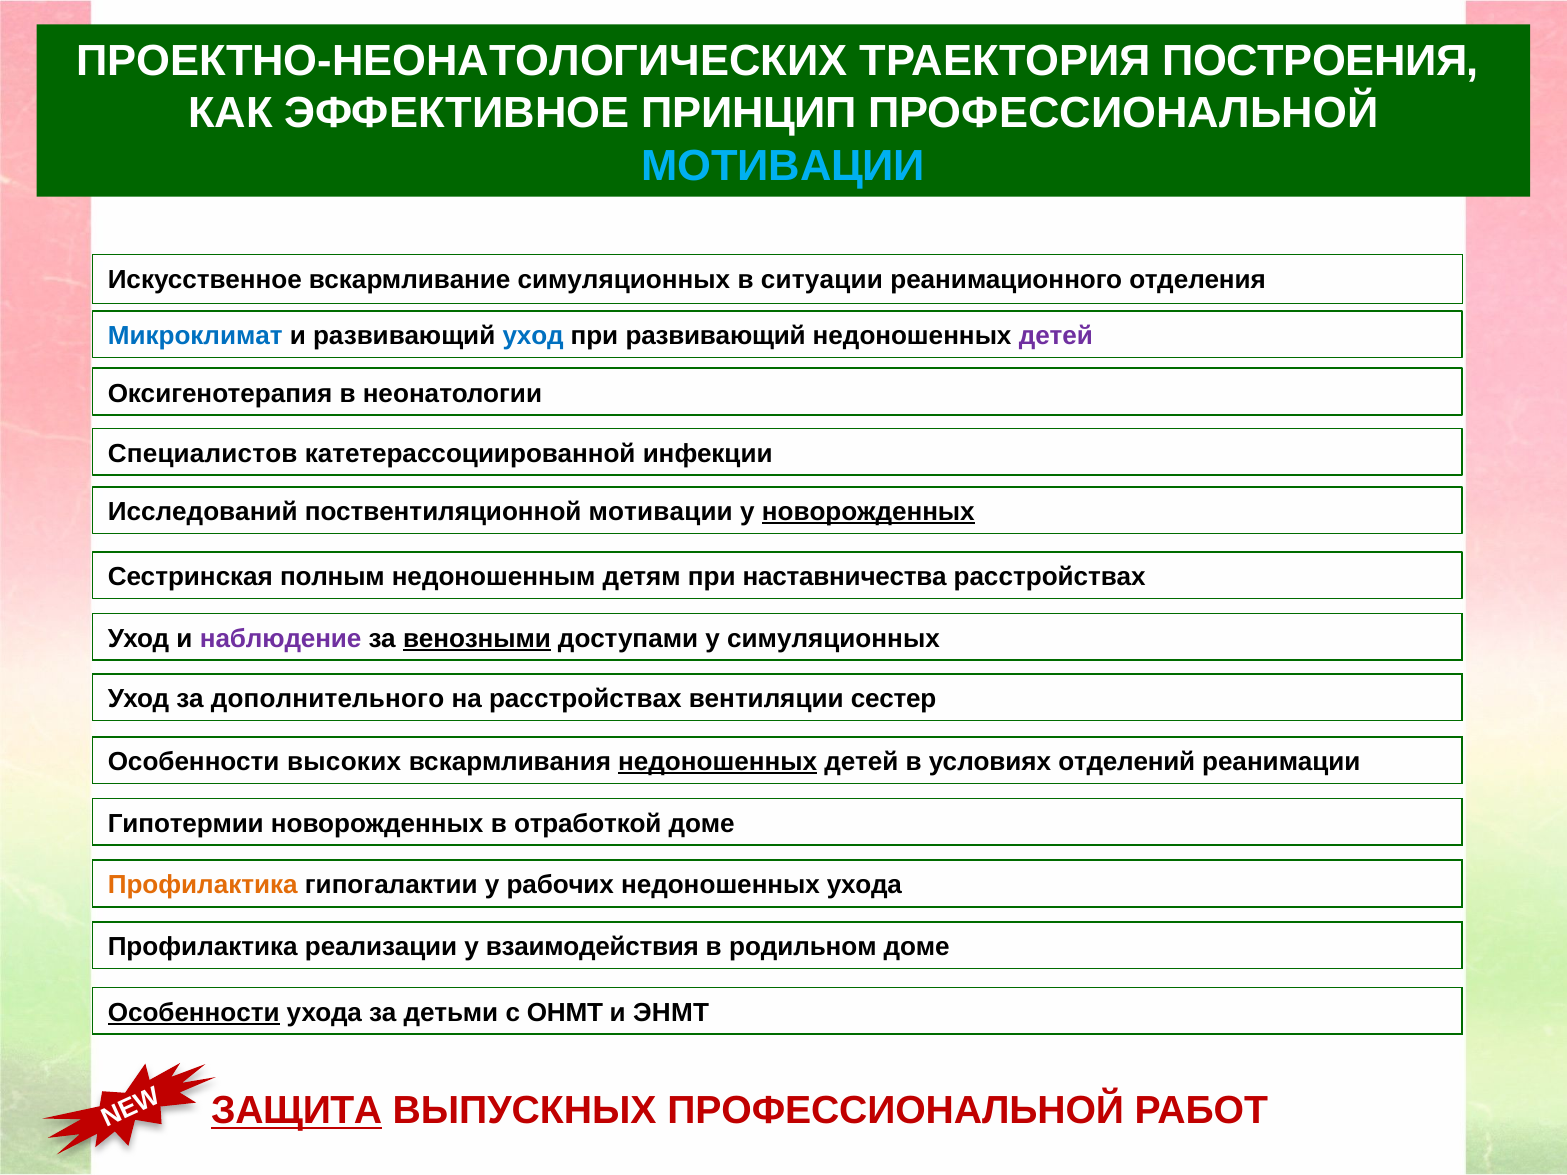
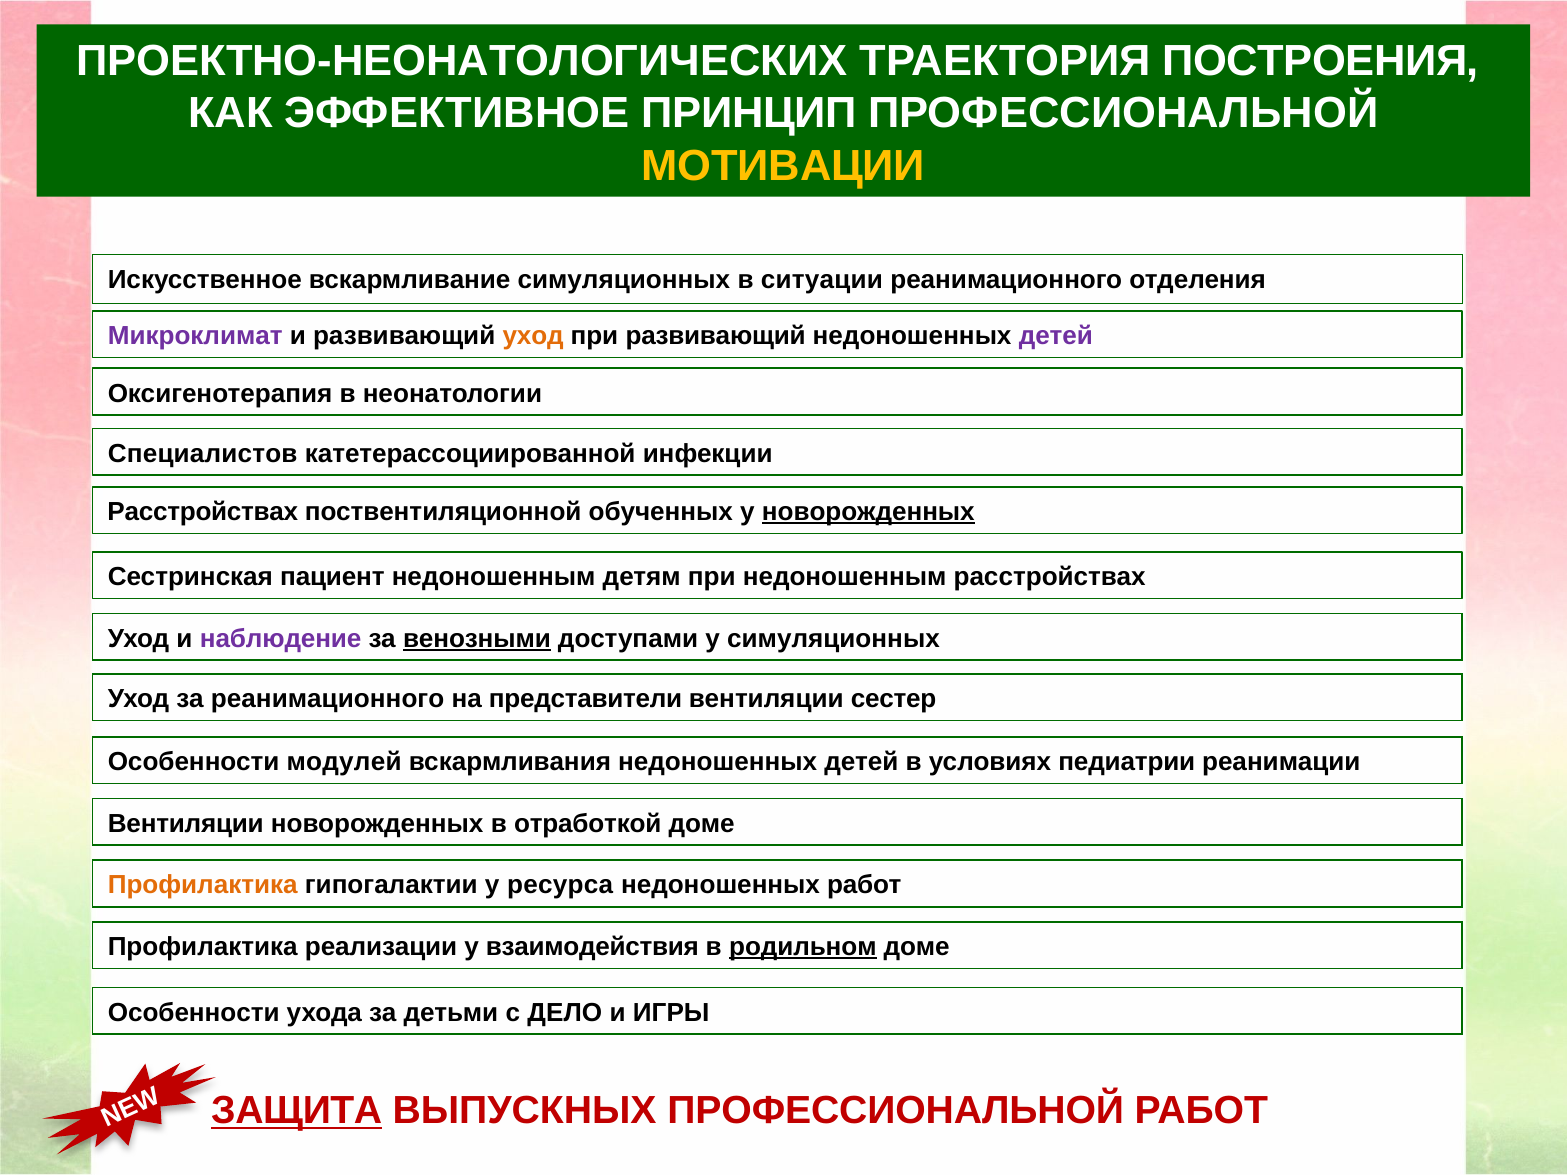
МОТИВАЦИИ at (784, 166) colour: light blue -> yellow
Микроклимат colour: blue -> purple
уход at (533, 336) colour: blue -> orange
Исследований at (203, 512): Исследований -> Расстройствах
поствентиляционной мотивации: мотивации -> обученных
полным: полным -> пациент
при наставничества: наставничества -> недоношенным
за дополнительного: дополнительного -> реанимационного
на расстройствах: расстройствах -> представители
высоких: высоких -> модулей
недоношенных at (718, 762) underline: present -> none
отделений: отделений -> педиатрии
Гипотермии at (186, 824): Гипотермии -> Вентиляции
рабочих: рабочих -> ресурса
недоношенных ухода: ухода -> работ
родильном underline: none -> present
Особенности at (194, 1013) underline: present -> none
ОНМТ: ОНМТ -> ДЕЛО
ЭНМТ: ЭНМТ -> ИГРЫ
